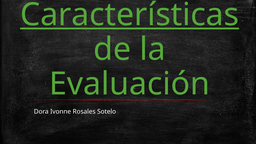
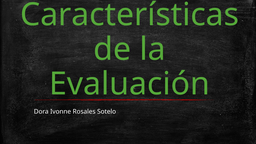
Características underline: present -> none
